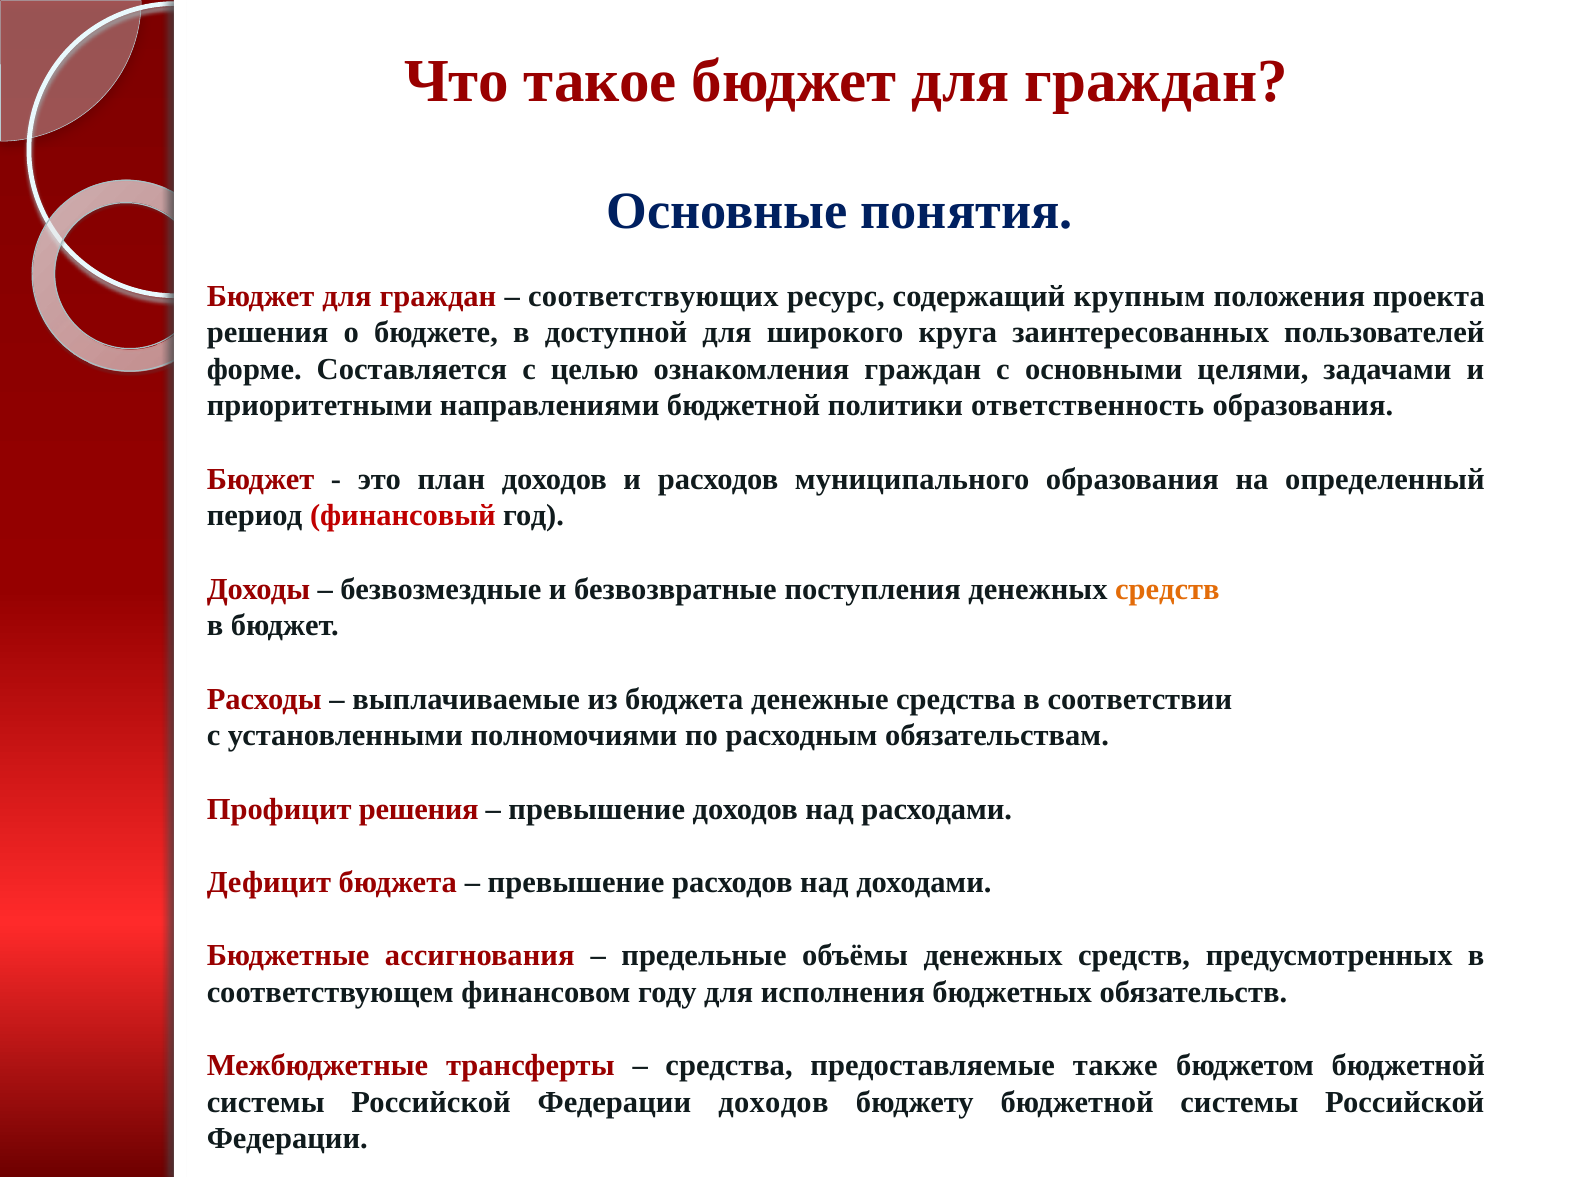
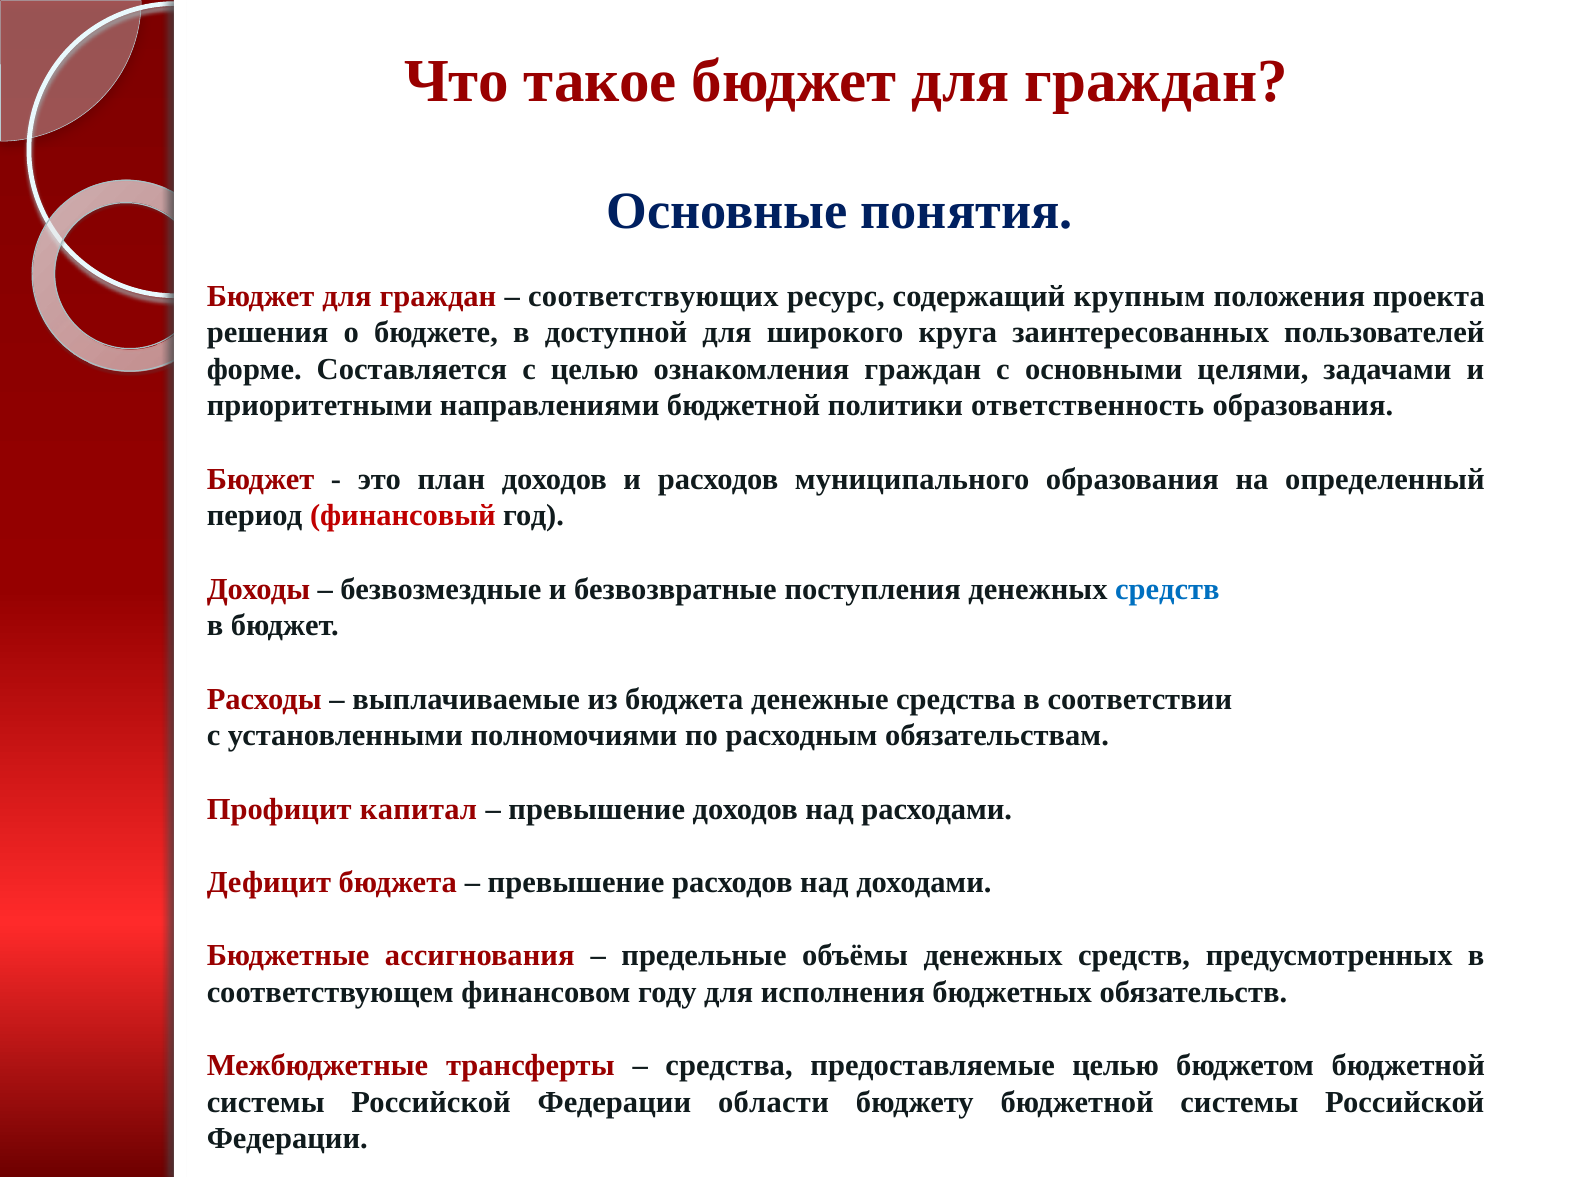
средств at (1167, 589) colour: orange -> blue
Профицит решения: решения -> капитал
предоставляемые также: также -> целью
Федерации доходов: доходов -> области
